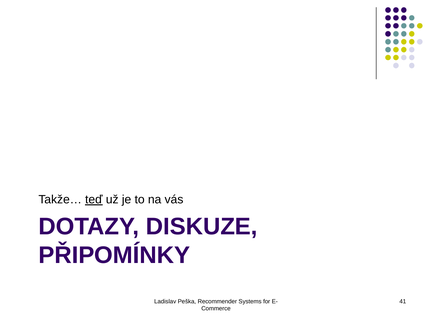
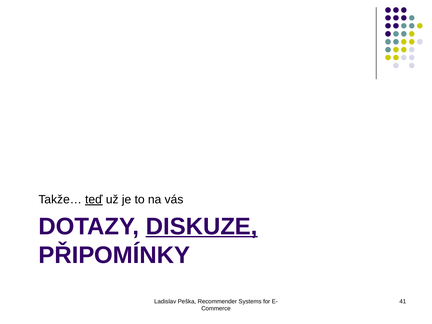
DISKUZE underline: none -> present
